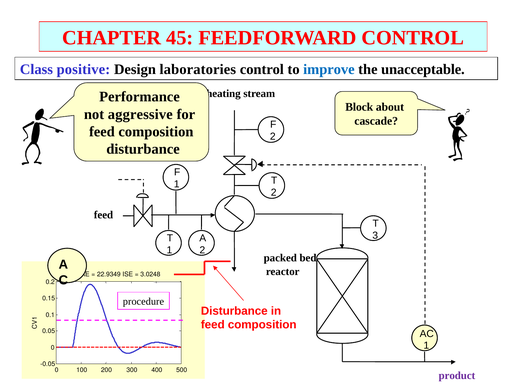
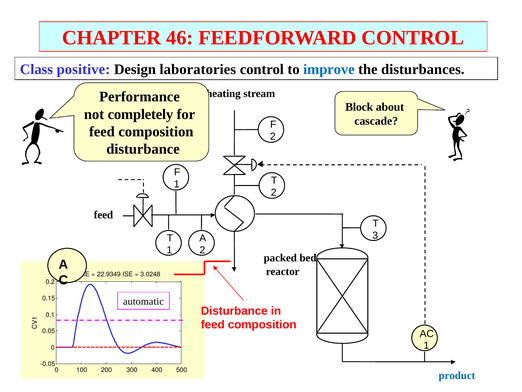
45: 45 -> 46
unacceptable: unacceptable -> disturbances
aggressive: aggressive -> completely
procedure: procedure -> automatic
product colour: purple -> blue
